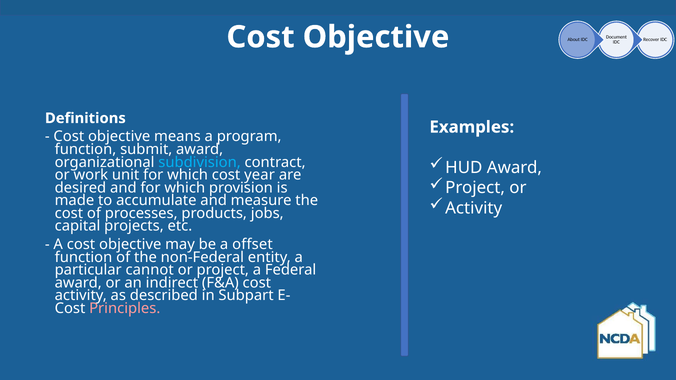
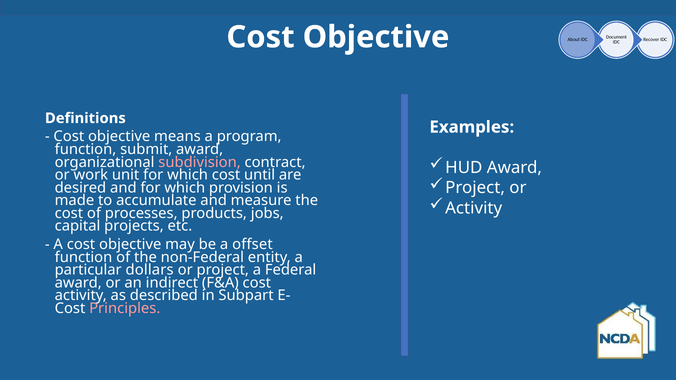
subdivision colour: light blue -> pink
year: year -> until
cannot: cannot -> dollars
